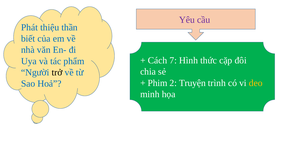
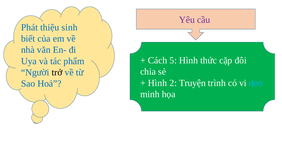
thần: thần -> sinh
7: 7 -> 5
Phim at (158, 83): Phim -> Hình
deo colour: yellow -> light blue
